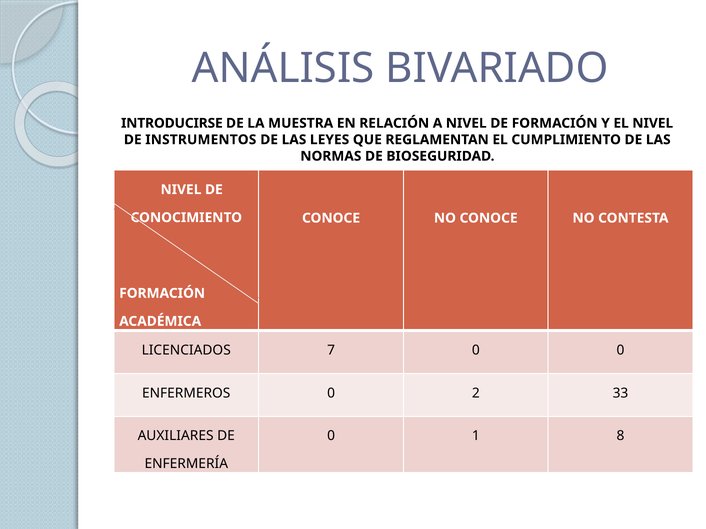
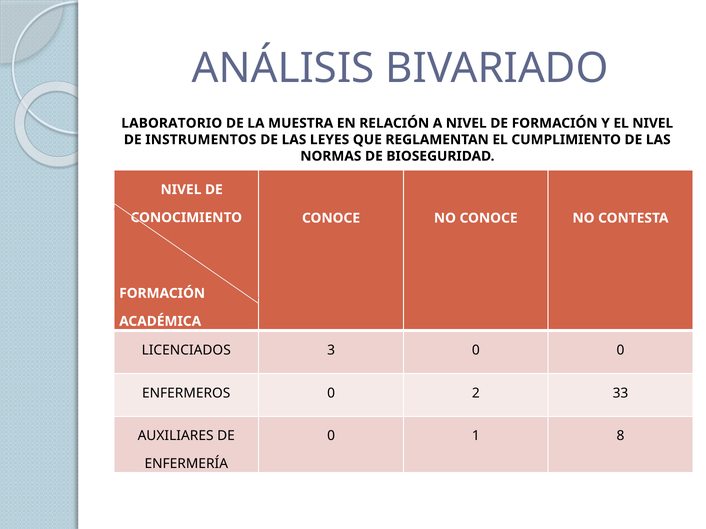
INTRODUCIRSE: INTRODUCIRSE -> LABORATORIO
7: 7 -> 3
